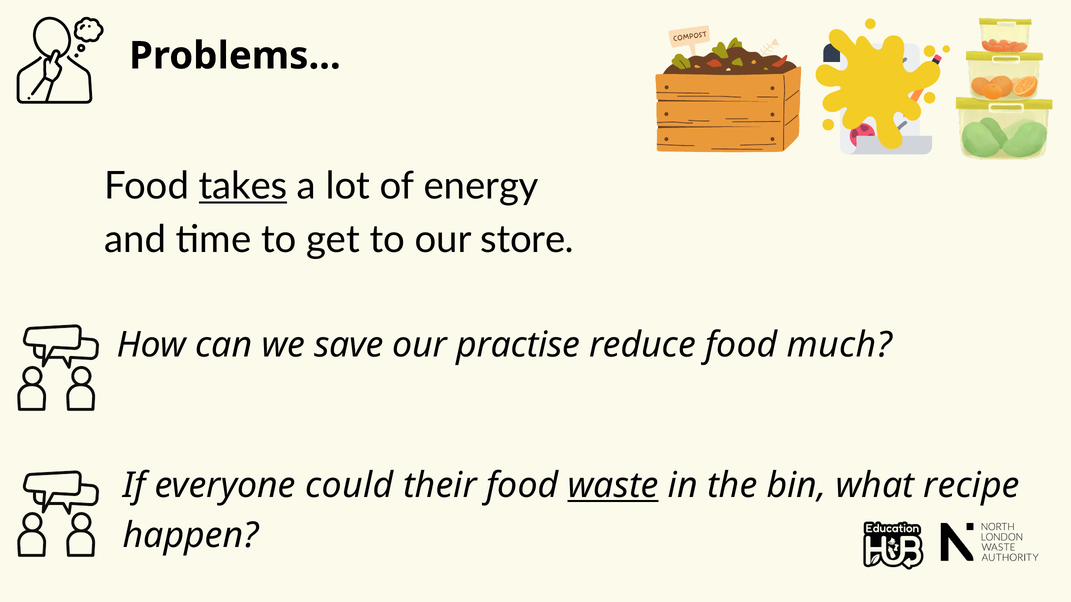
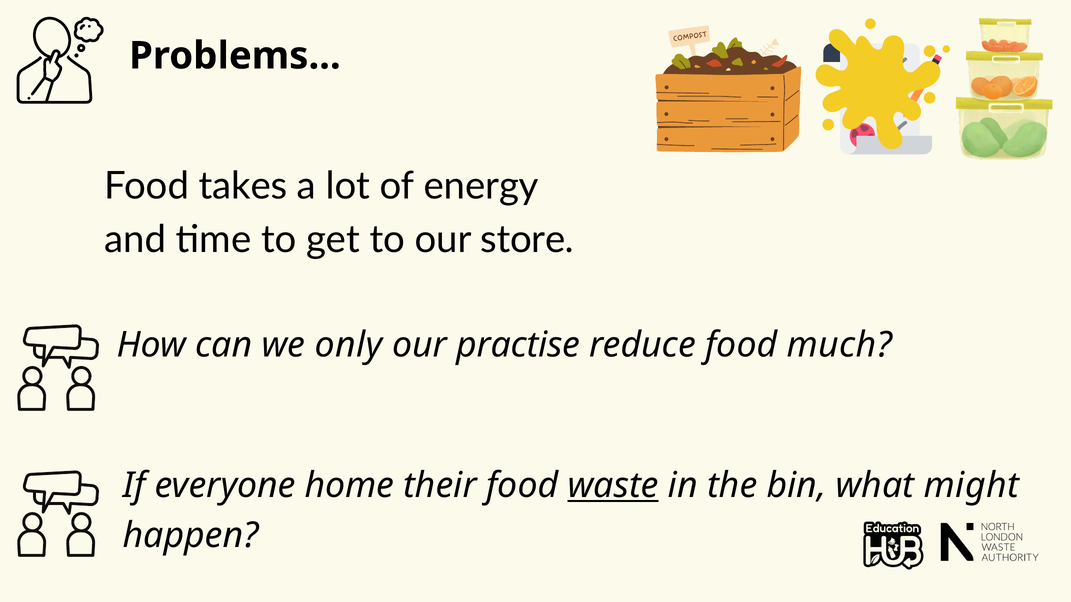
takes underline: present -> none
save: save -> only
could: could -> home
recipe: recipe -> might
